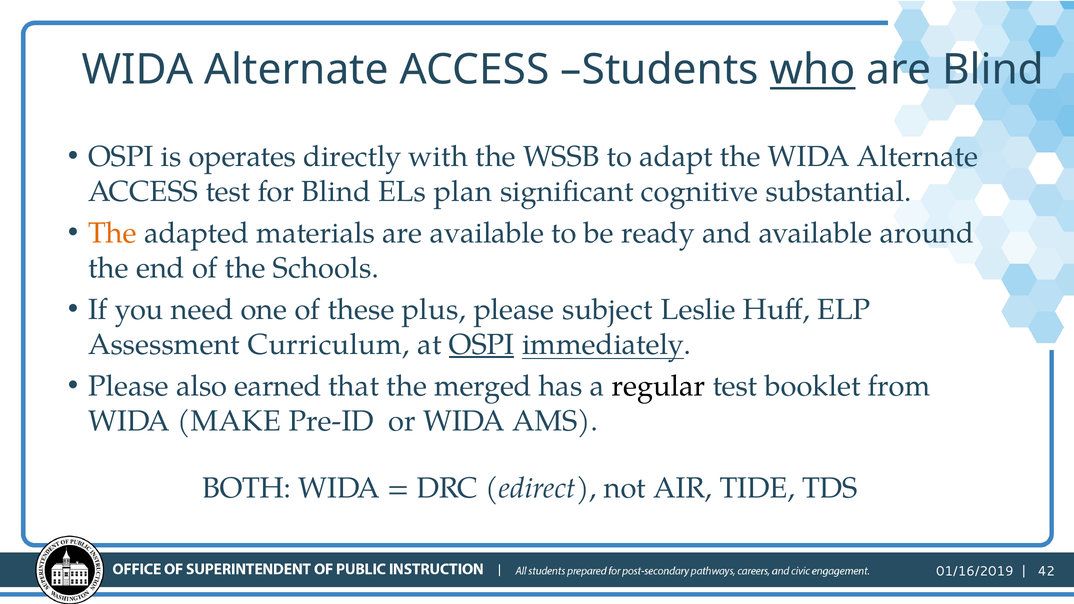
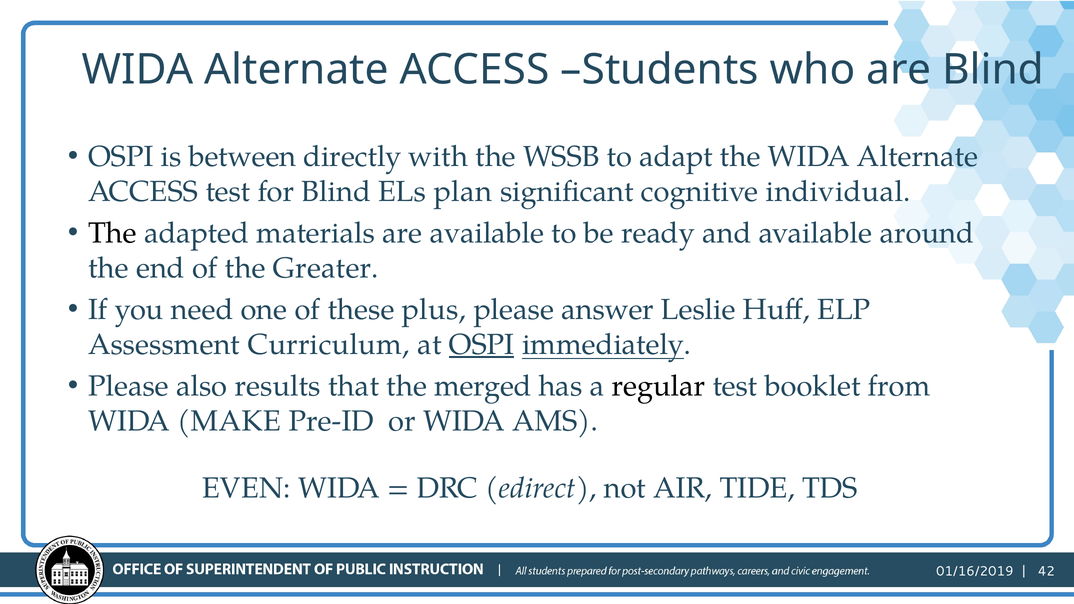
who underline: present -> none
operates: operates -> between
substantial: substantial -> individual
The at (112, 233) colour: orange -> black
Schools: Schools -> Greater
subject: subject -> answer
earned: earned -> results
BOTH: BOTH -> EVEN
